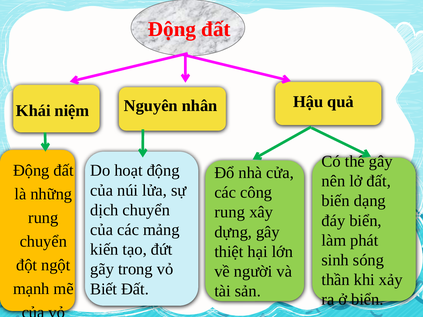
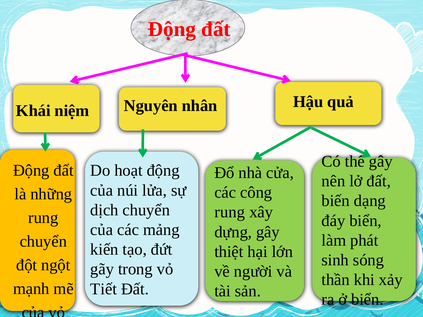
Biết: Biết -> Tiết
